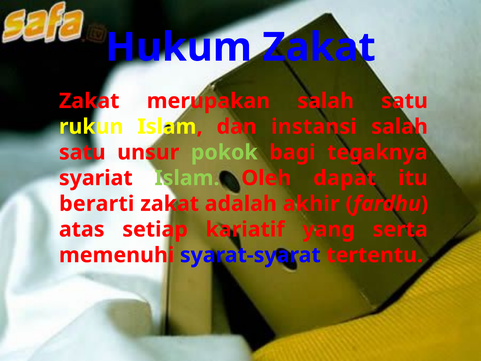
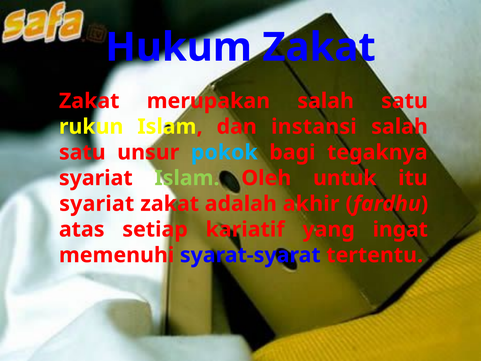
pokok colour: light green -> light blue
dapat: dapat -> untuk
berarti at (97, 204): berarti -> syariat
serta: serta -> ingat
